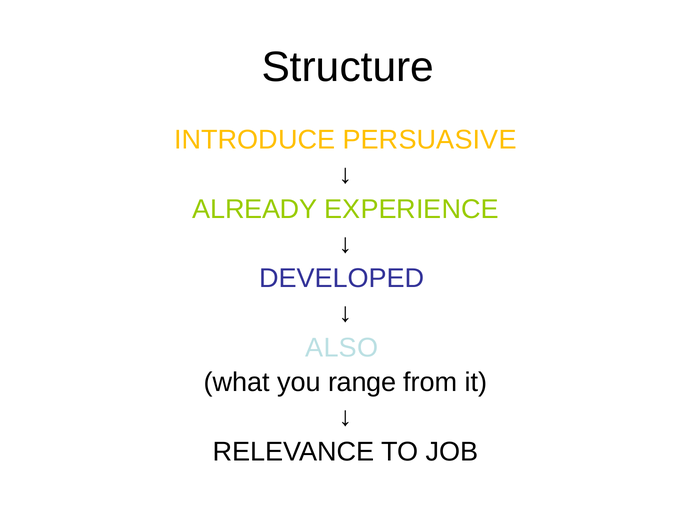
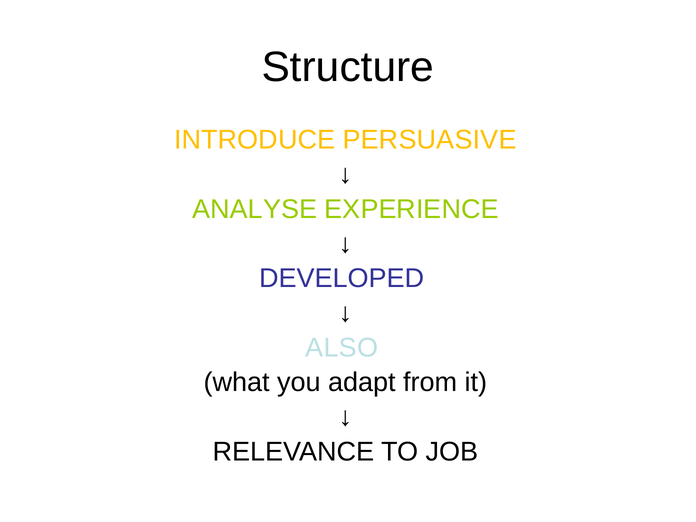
ALREADY: ALREADY -> ANALYSE
range: range -> adapt
